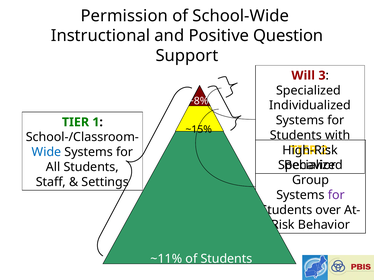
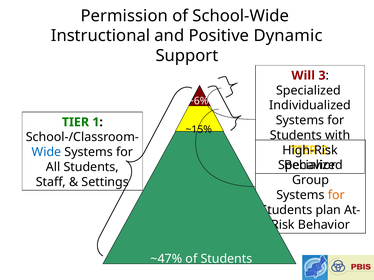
Question: Question -> Dynamic
~8%: ~8% -> ~6%
for at (336, 195) colour: purple -> orange
over: over -> plan
~11%: ~11% -> ~47%
